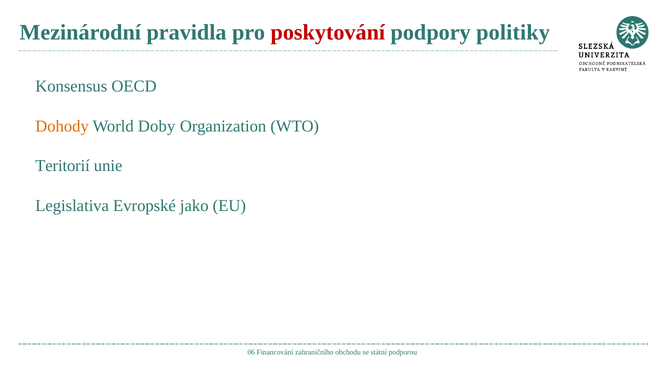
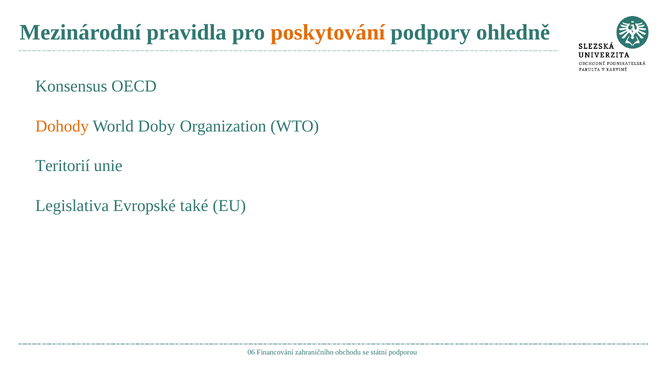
poskytování colour: red -> orange
politiky: politiky -> ohledně
jako: jako -> také
